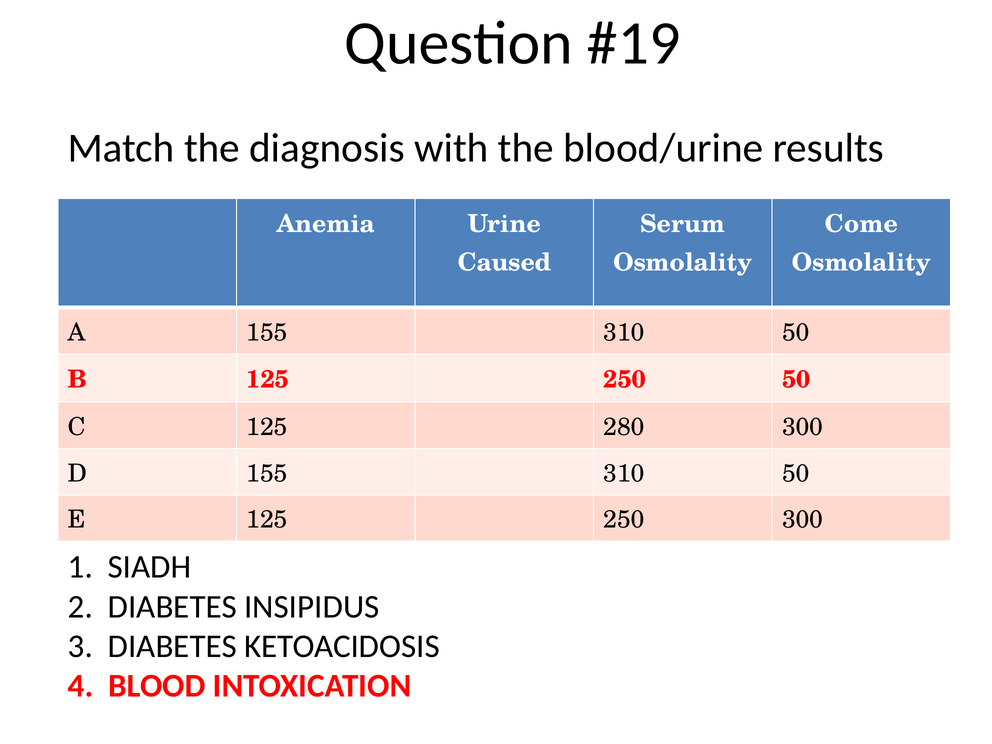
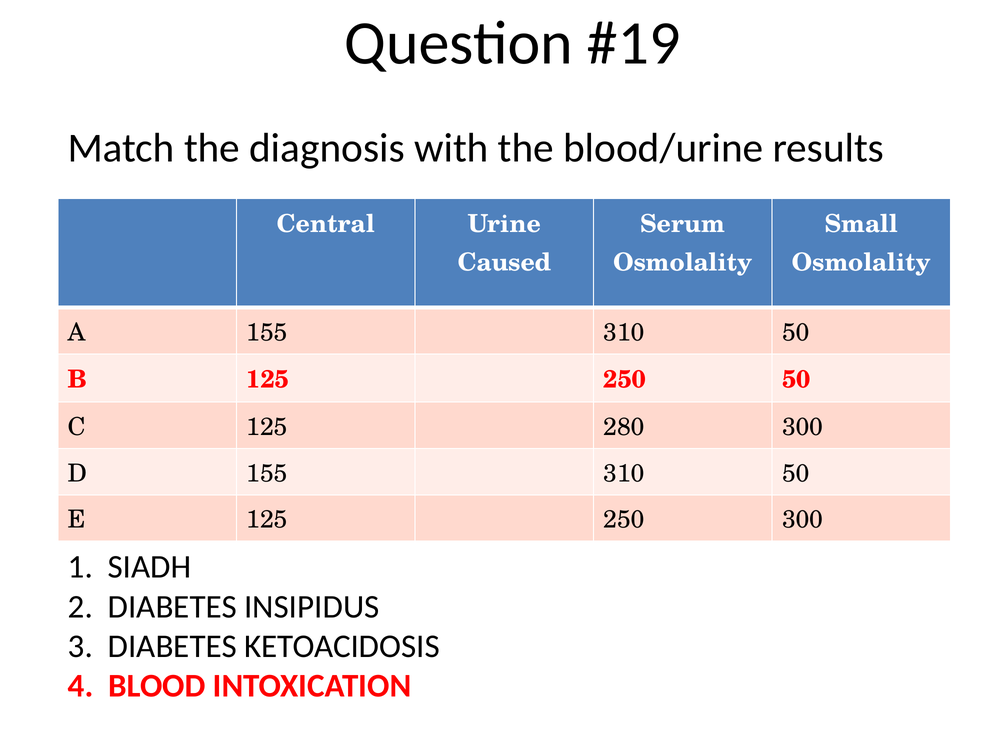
Anemia: Anemia -> Central
Come: Come -> Small
